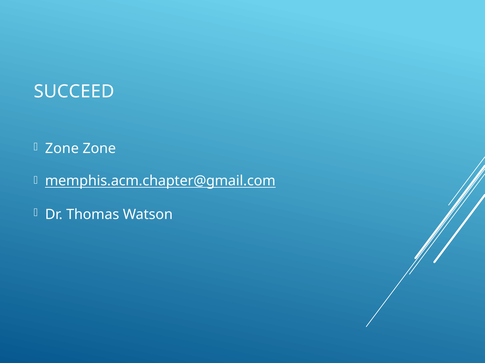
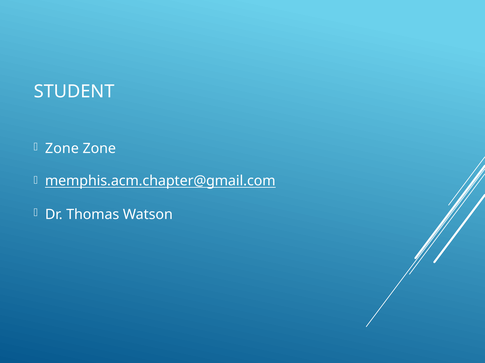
SUCCEED: SUCCEED -> STUDENT
